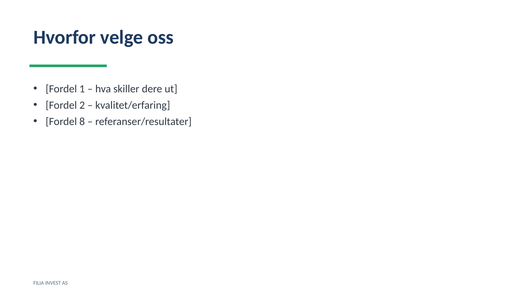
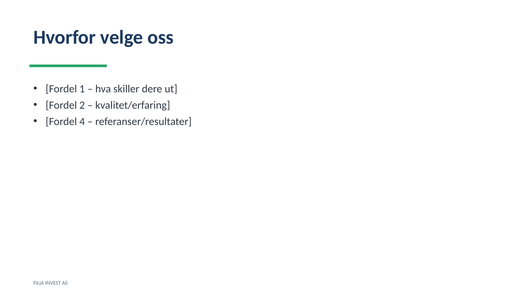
8: 8 -> 4
